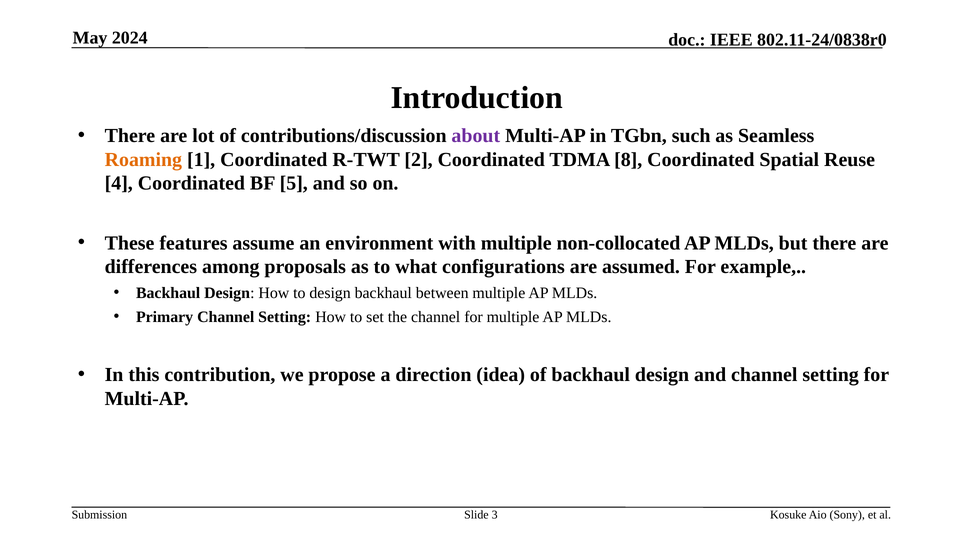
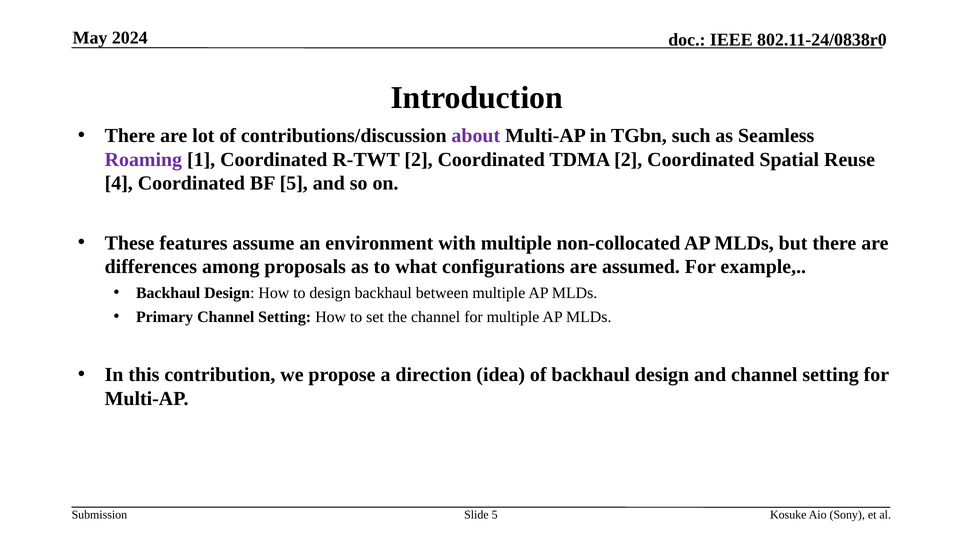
Roaming colour: orange -> purple
TDMA 8: 8 -> 2
Slide 3: 3 -> 5
